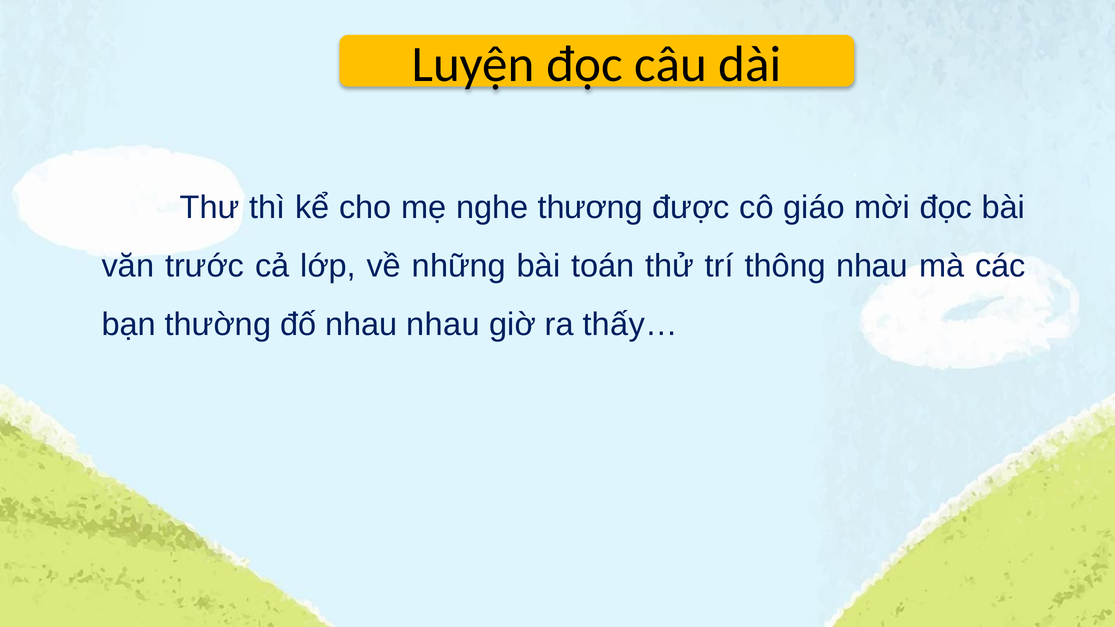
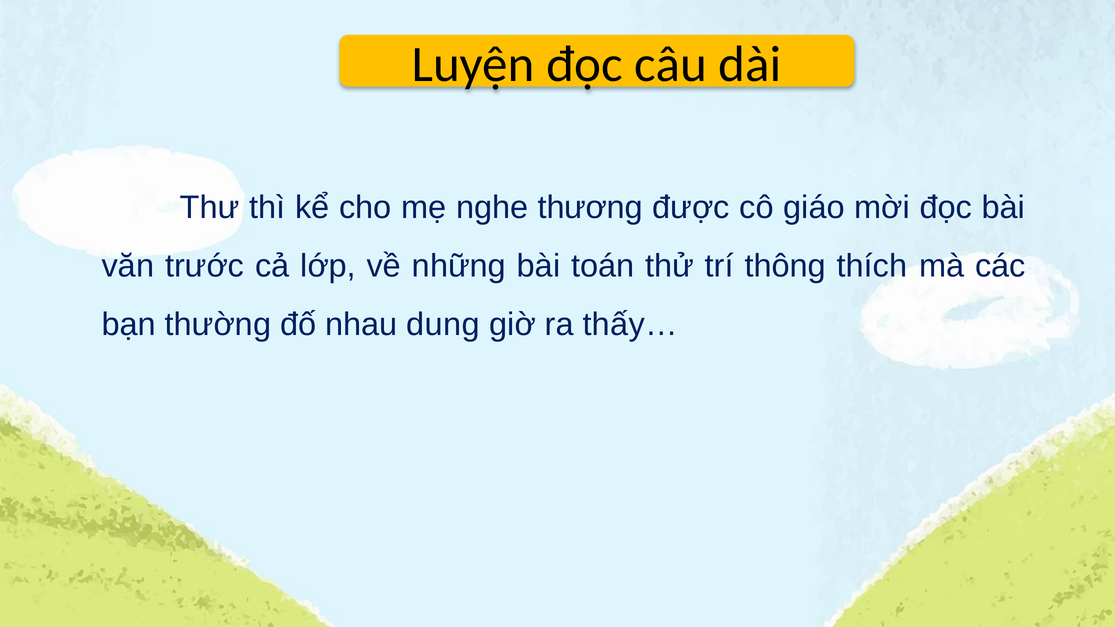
thông nhau: nhau -> thích
nhau nhau: nhau -> dung
